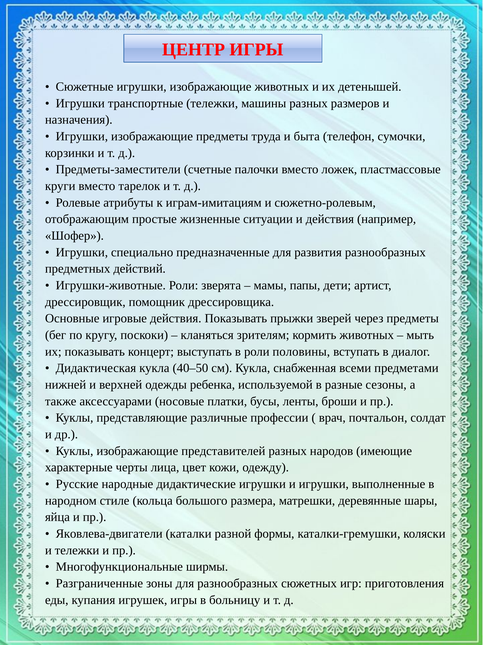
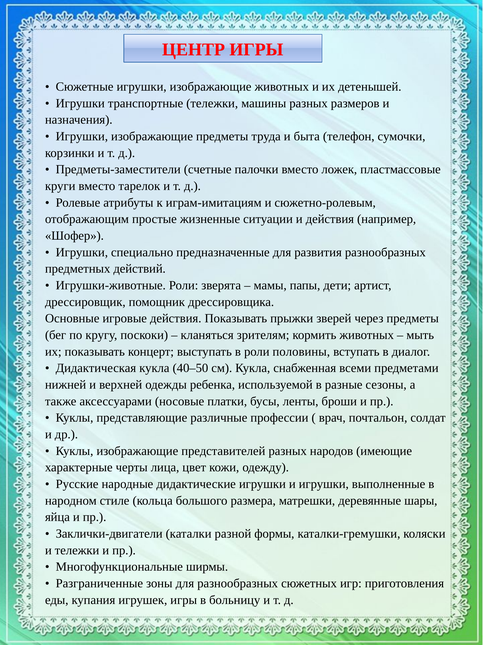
Яковлева-двигатели: Яковлева-двигатели -> Заклички-двигатели
